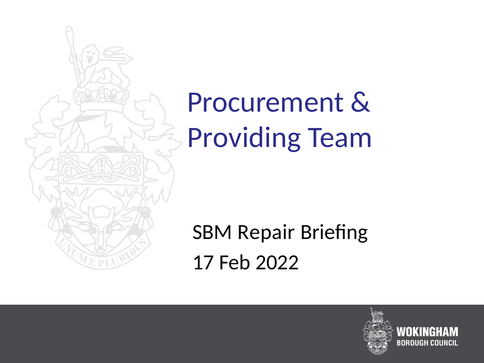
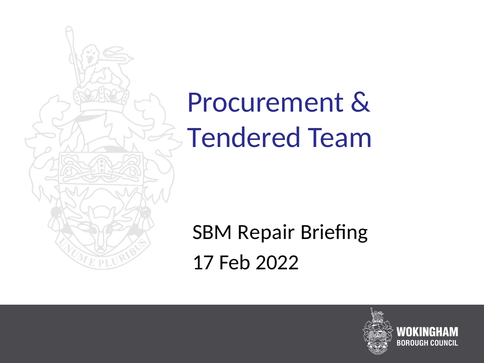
Providing: Providing -> Tendered
